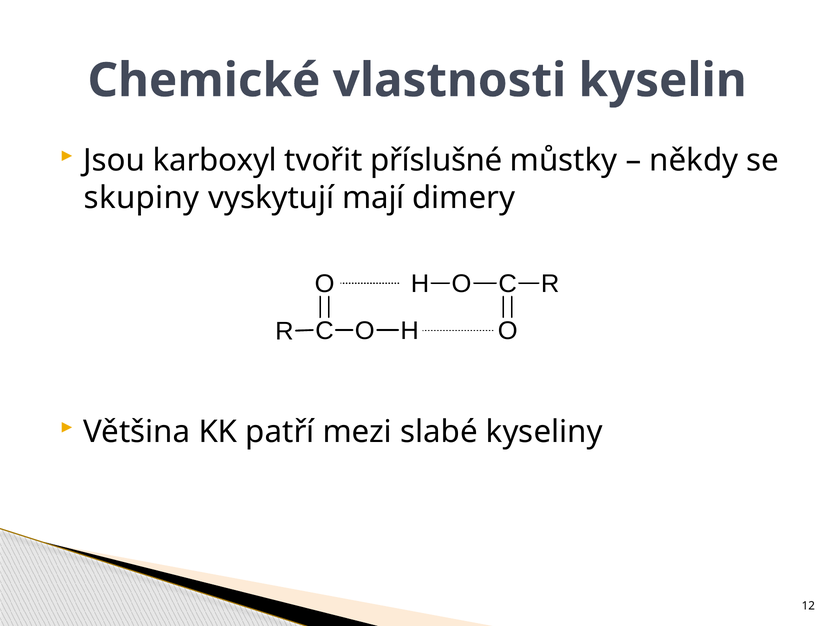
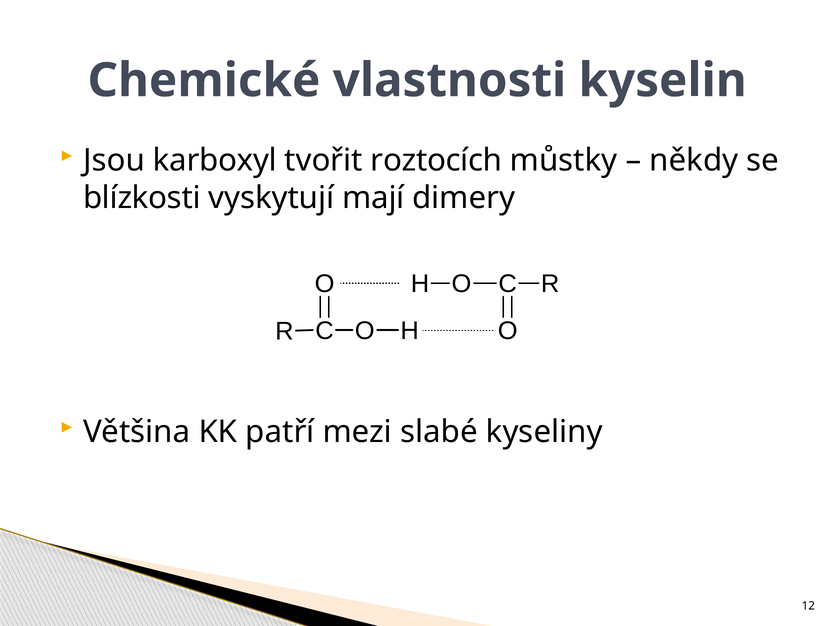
příslušné: příslušné -> roztocích
skupiny: skupiny -> blízkosti
